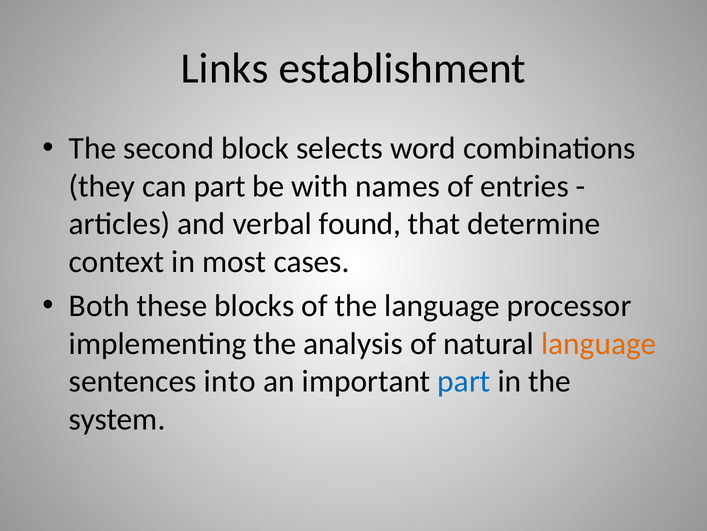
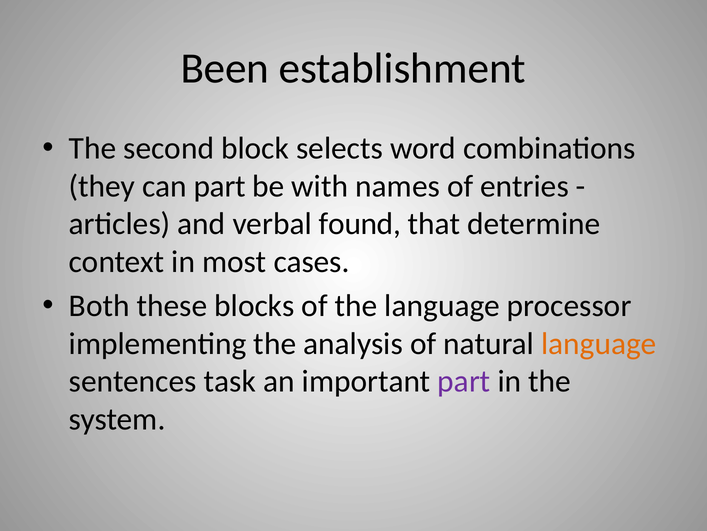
Links: Links -> Been
into: into -> task
part at (464, 381) colour: blue -> purple
